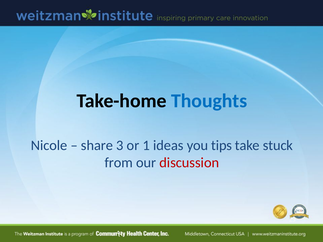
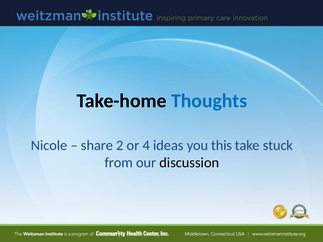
3: 3 -> 2
1: 1 -> 4
tips: tips -> this
discussion colour: red -> black
